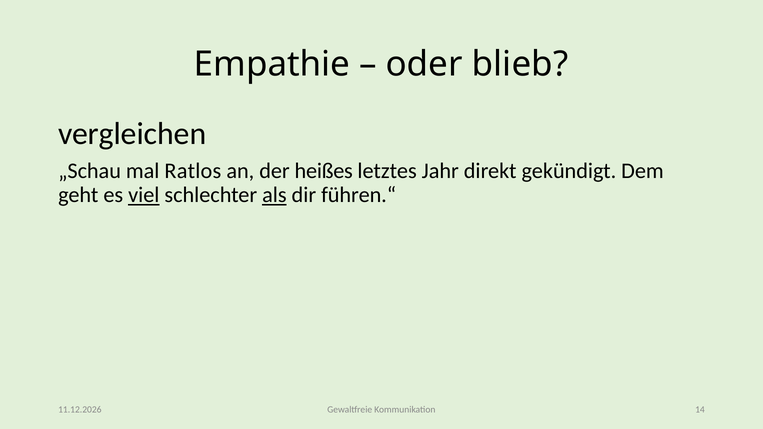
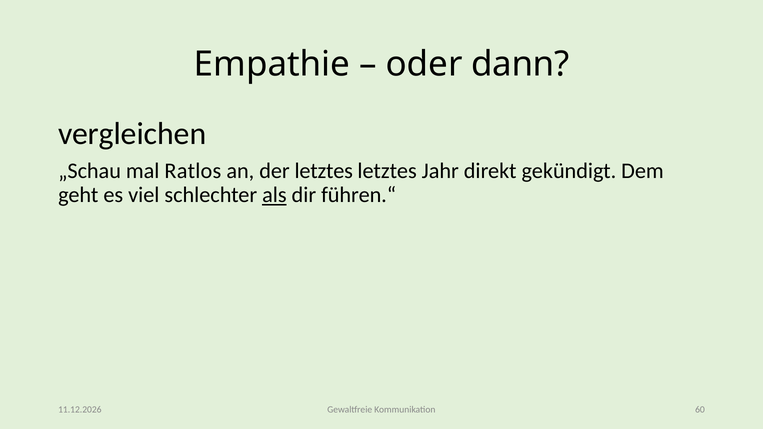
blieb: blieb -> dann
der heißes: heißes -> letztes
viel underline: present -> none
14: 14 -> 60
